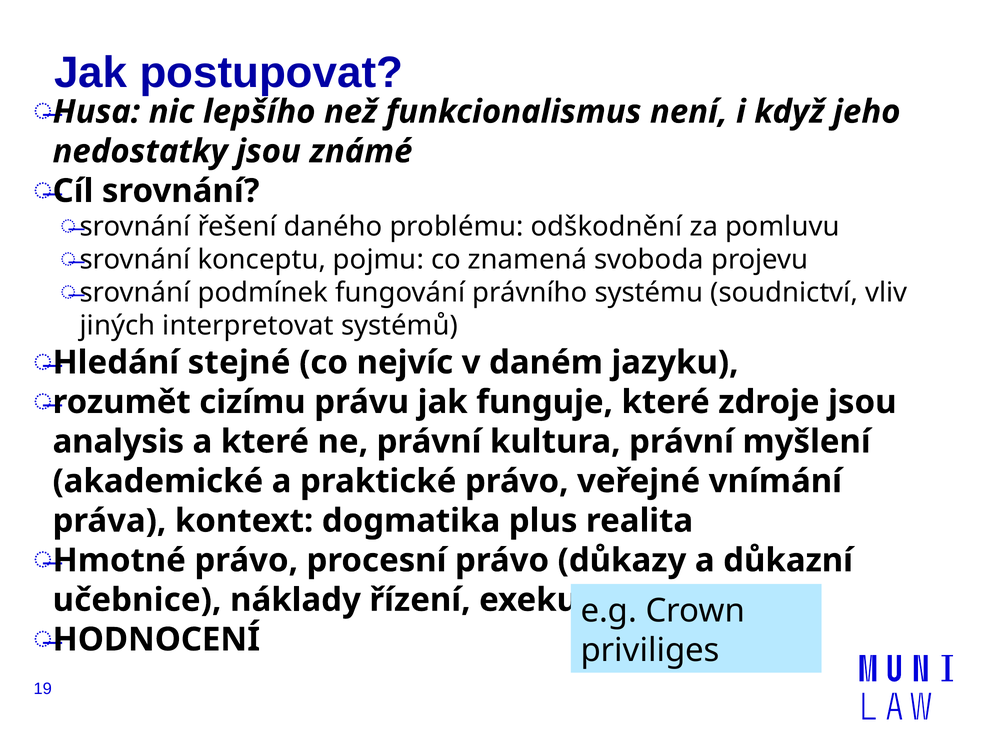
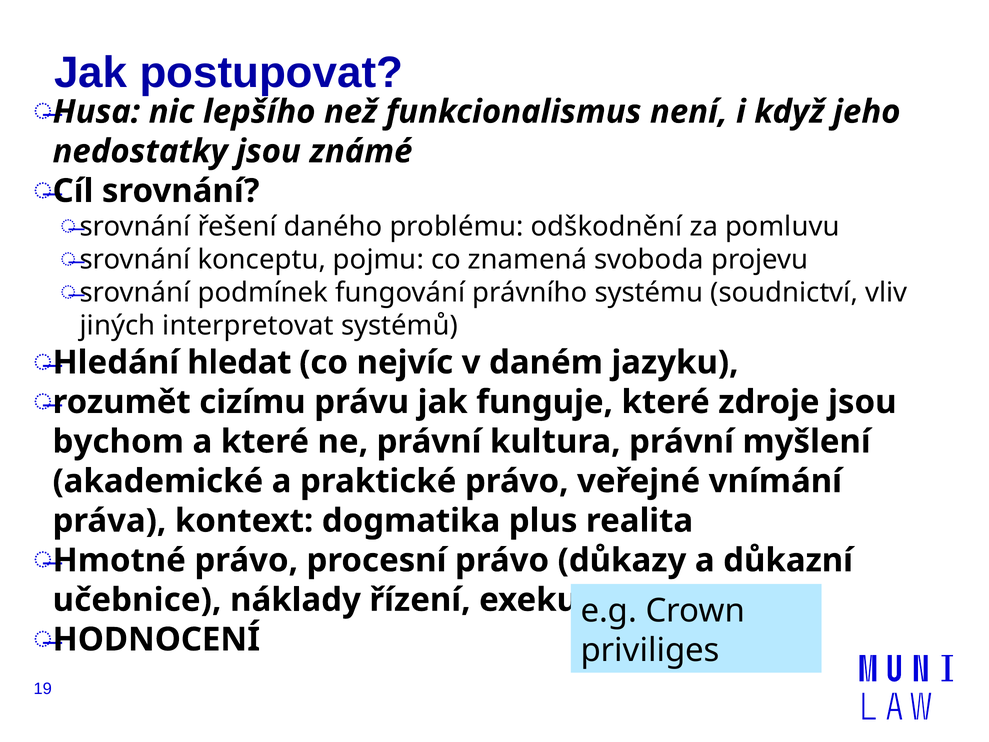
stejné: stejné -> hledat
analysis: analysis -> bychom
